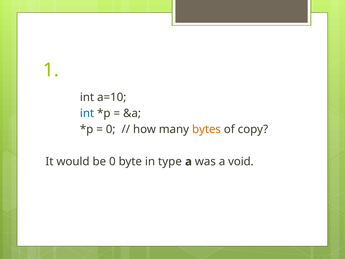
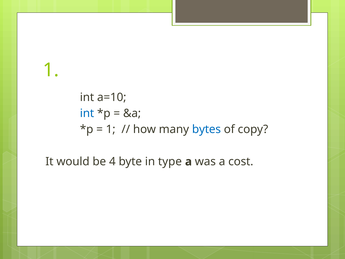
0 at (111, 129): 0 -> 1
bytes colour: orange -> blue
be 0: 0 -> 4
void: void -> cost
